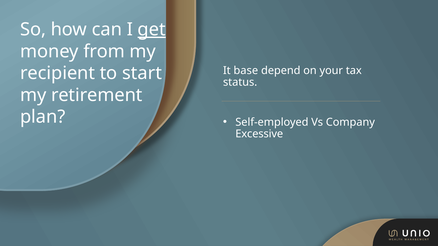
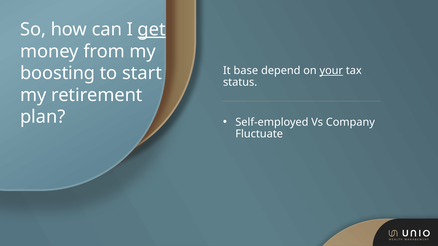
your underline: none -> present
recipient: recipient -> boosting
Excessive: Excessive -> Fluctuate
